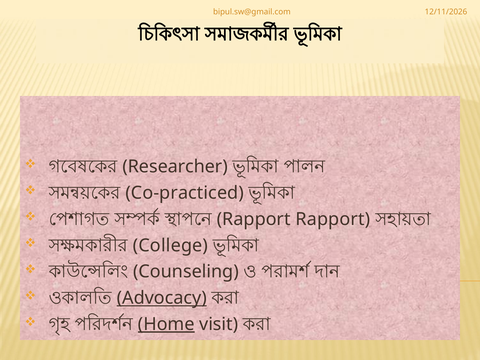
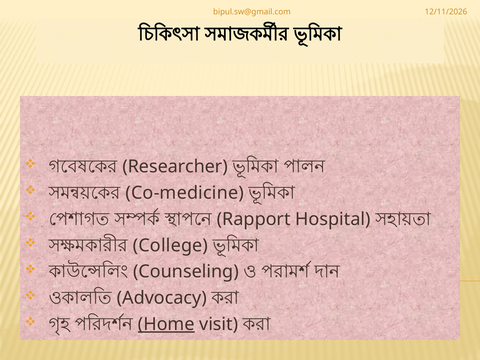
Co-practiced: Co-practiced -> Co-medicine
Rapport Rapport: Rapport -> Hospital
Advocacy underline: present -> none
